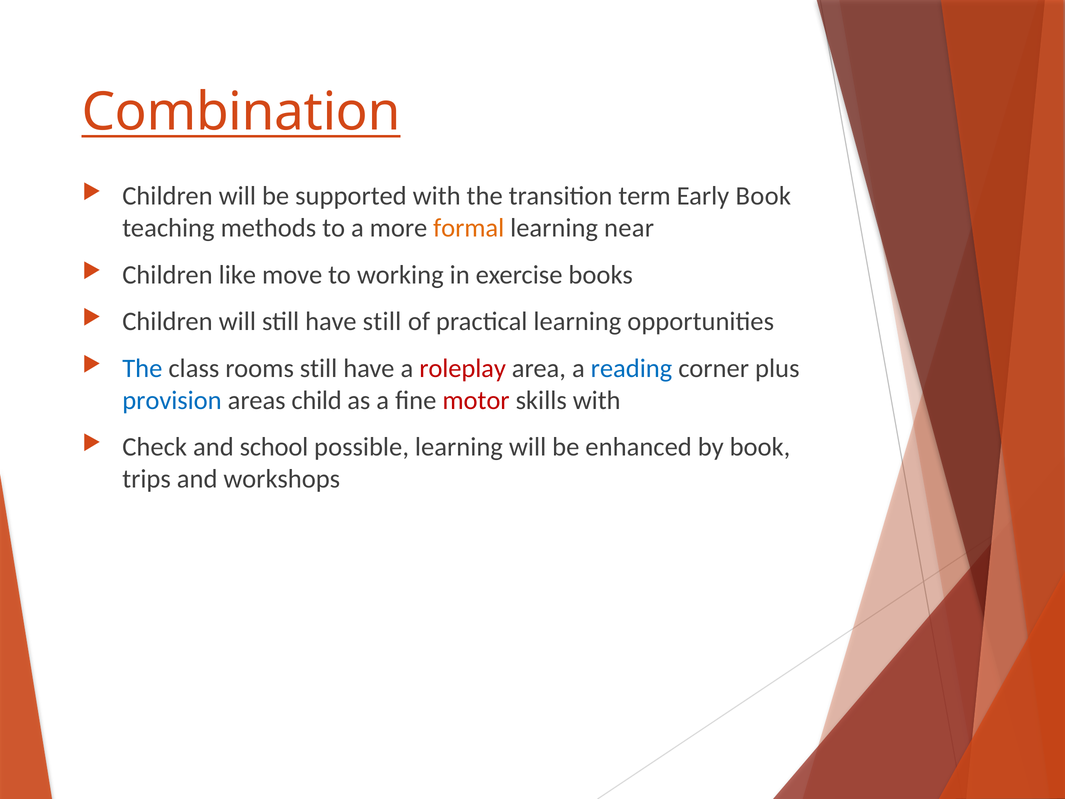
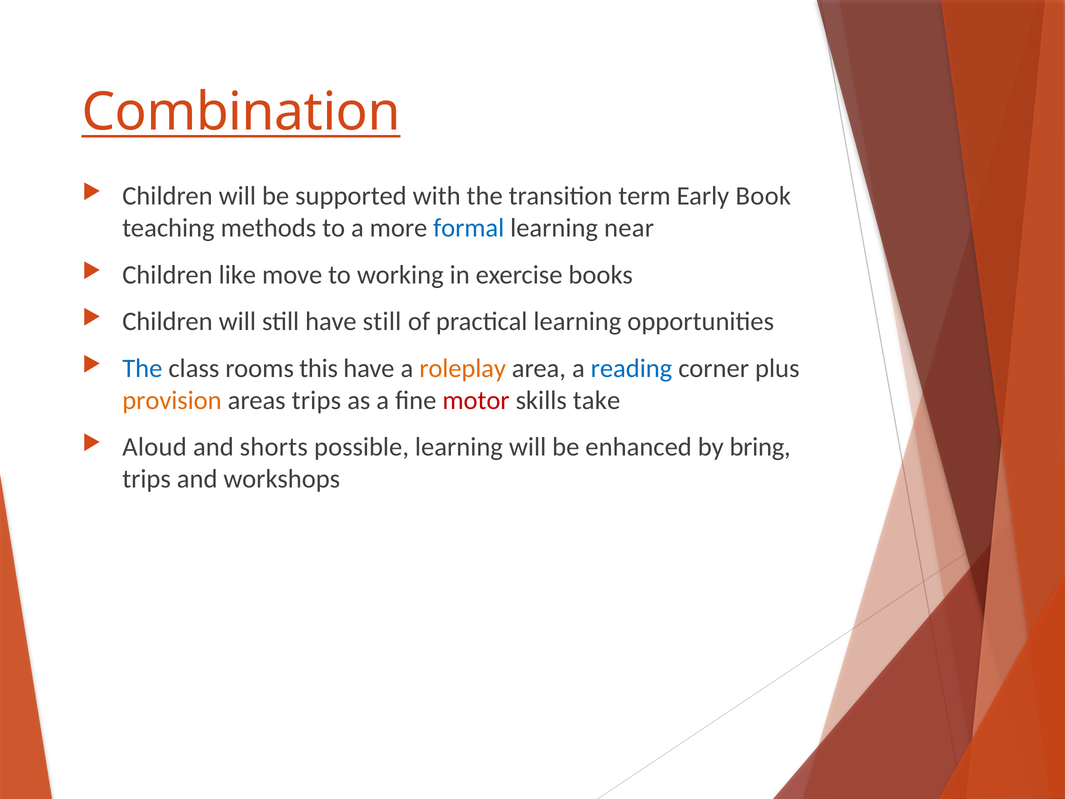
formal colour: orange -> blue
rooms still: still -> this
roleplay colour: red -> orange
provision colour: blue -> orange
areas child: child -> trips
skills with: with -> take
Check: Check -> Aloud
school: school -> shorts
by book: book -> bring
